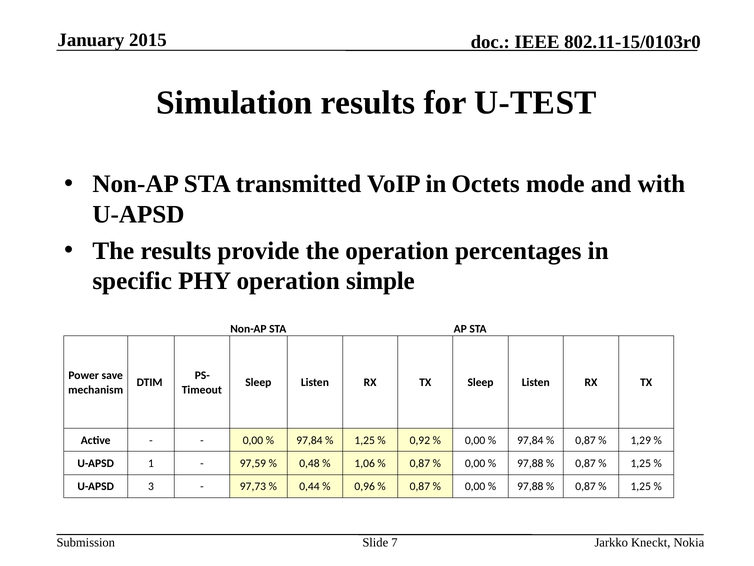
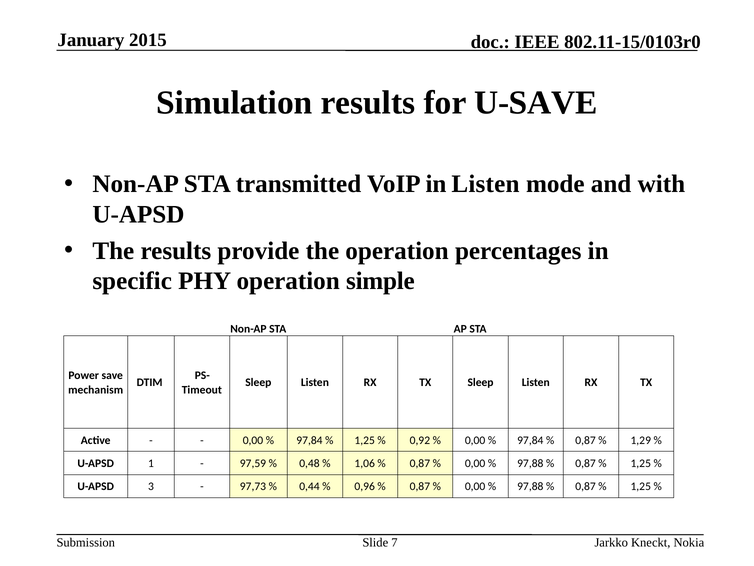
U-TEST: U-TEST -> U-SAVE
in Octets: Octets -> Listen
